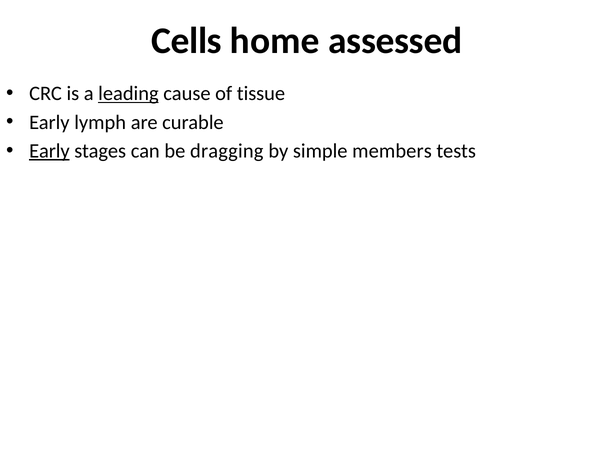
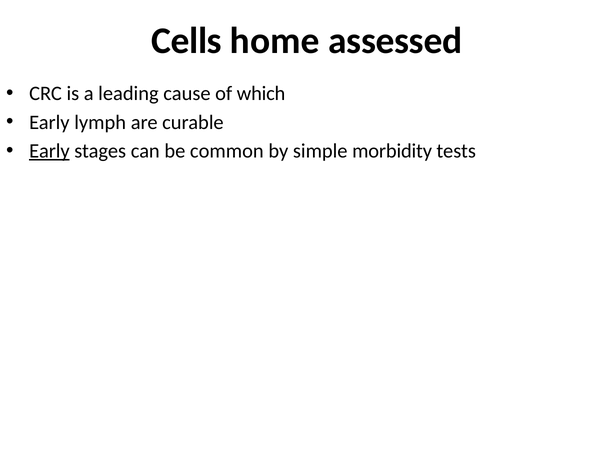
leading underline: present -> none
tissue: tissue -> which
dragging: dragging -> common
members: members -> morbidity
